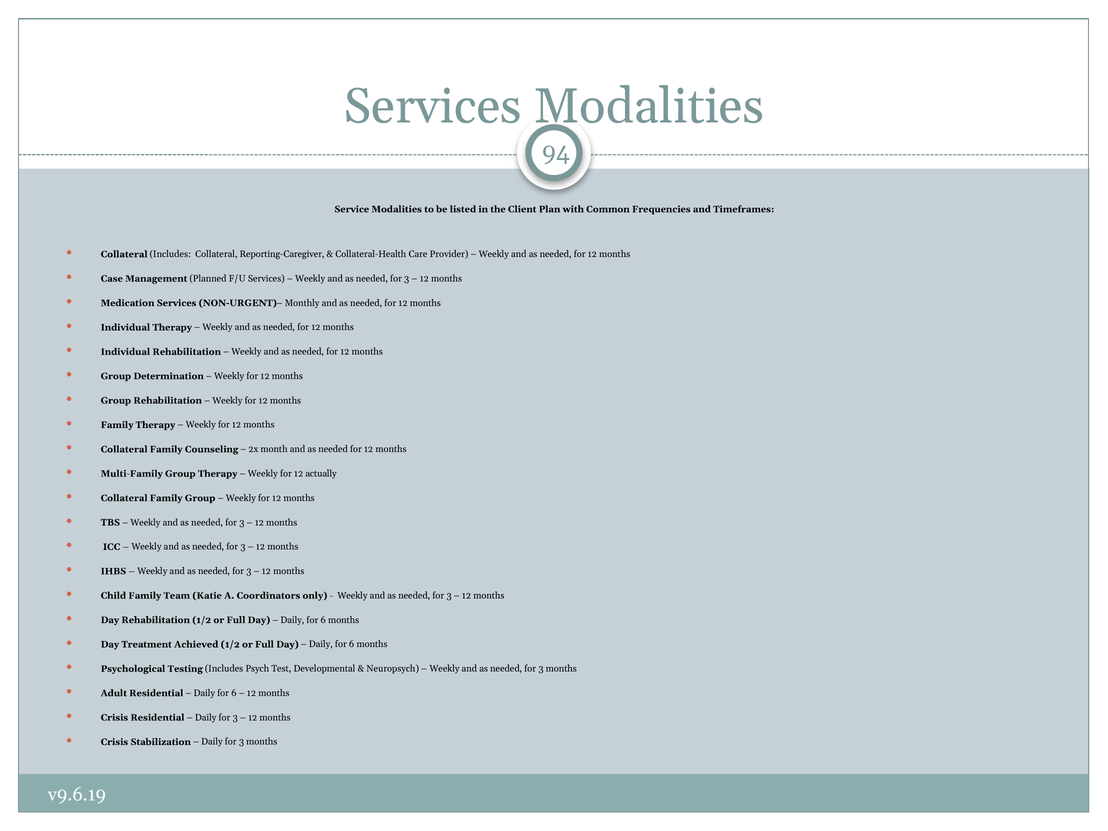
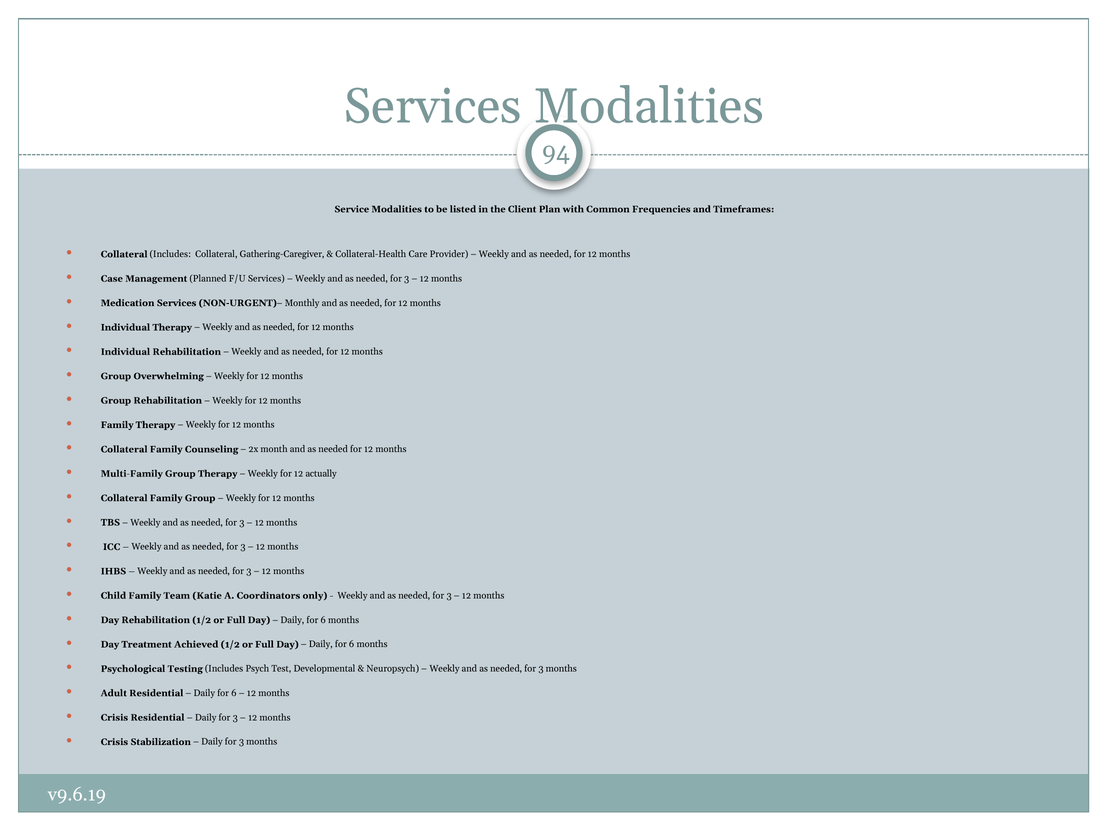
Reporting-Caregiver: Reporting-Caregiver -> Gathering-Caregiver
Determination: Determination -> Overwhelming
